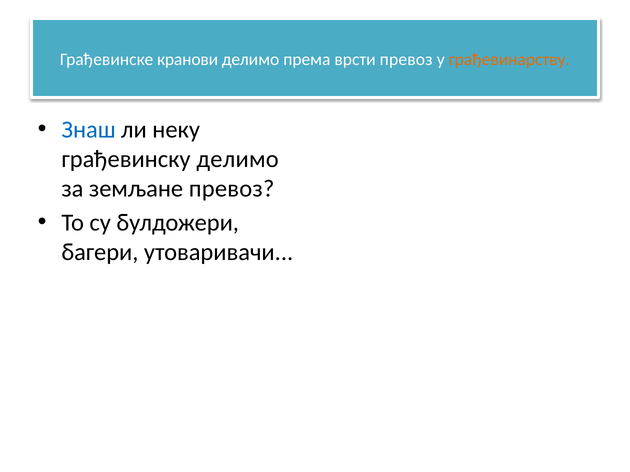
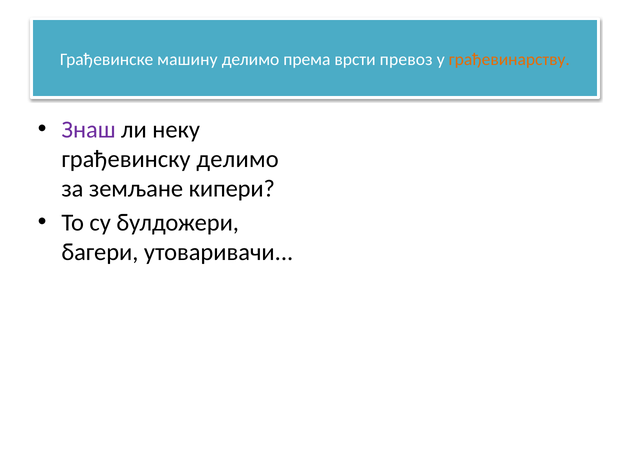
кранови: кранови -> машину
Знаш colour: blue -> purple
земљане превоз: превоз -> кипери
